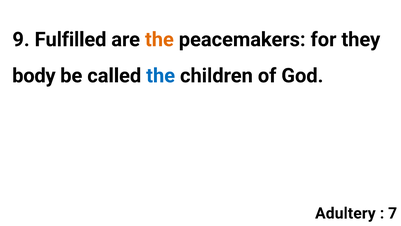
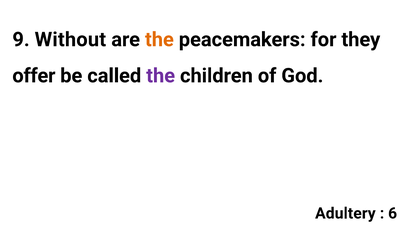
Fulfilled: Fulfilled -> Without
body: body -> offer
the at (161, 76) colour: blue -> purple
7: 7 -> 6
